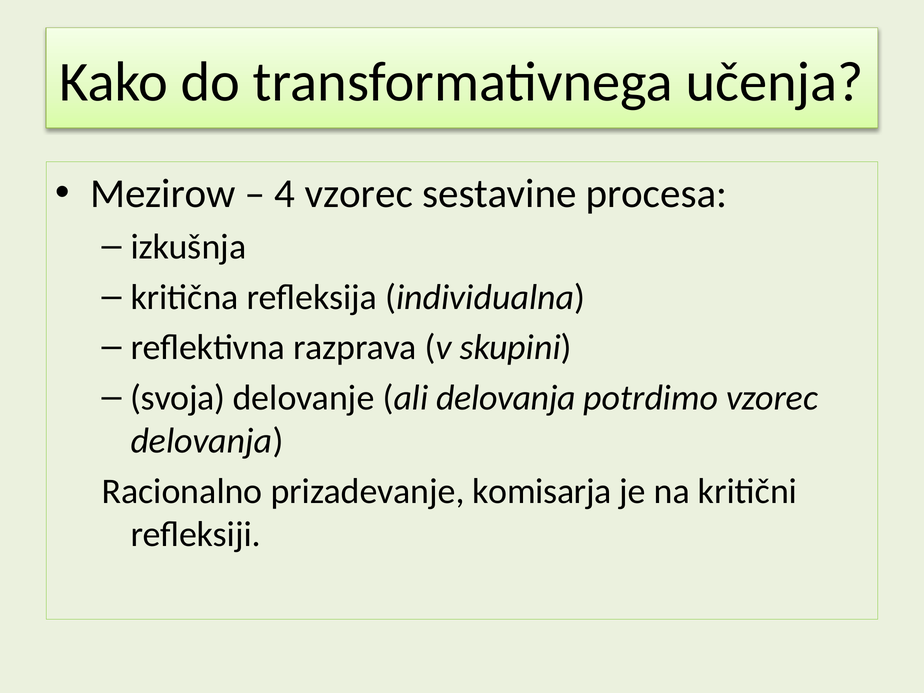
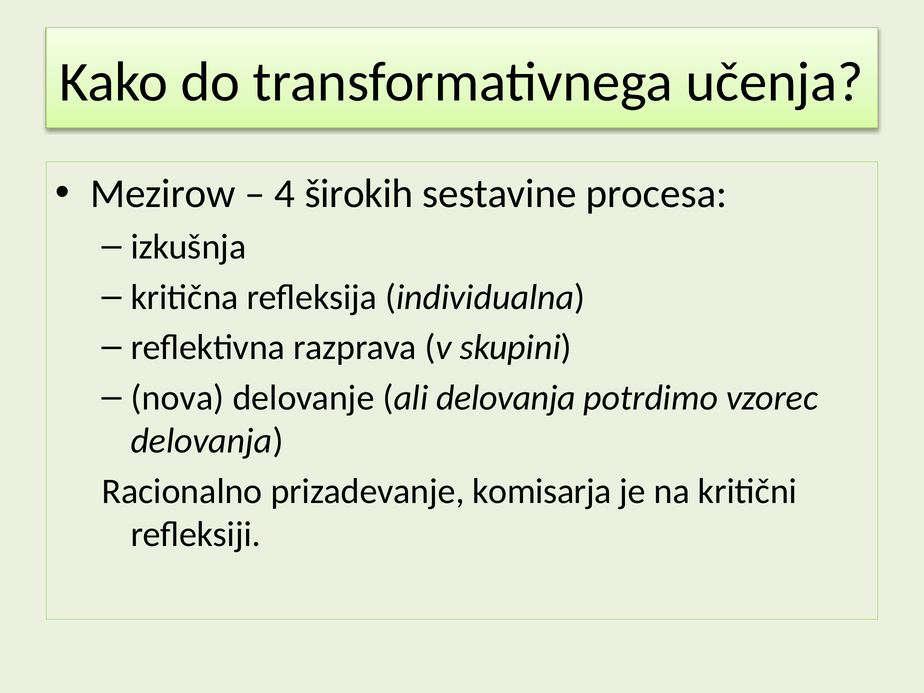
4 vzorec: vzorec -> širokih
svoja: svoja -> nova
